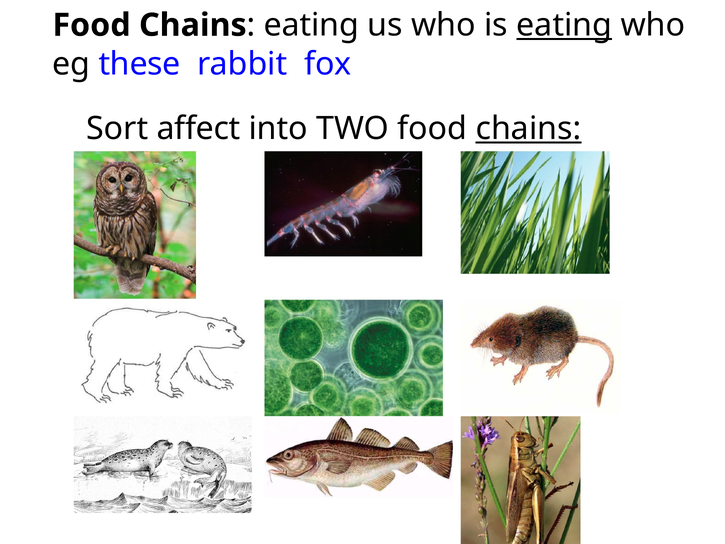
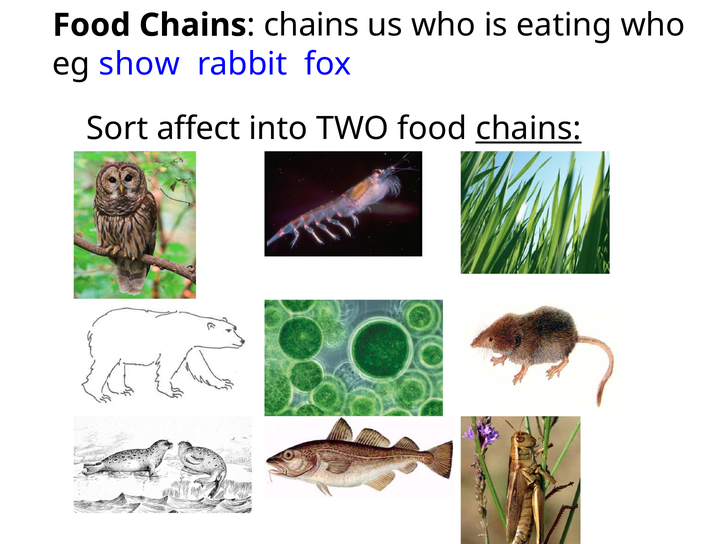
eating at (311, 25): eating -> chains
eating at (564, 25) underline: present -> none
these: these -> show
